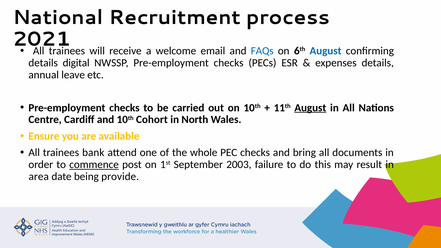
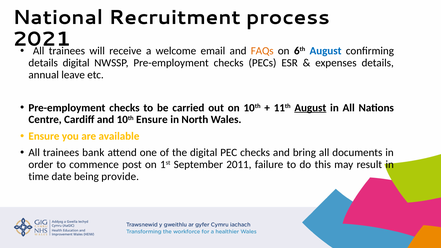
FAQs colour: blue -> orange
10th Cohort: Cohort -> Ensure
the whole: whole -> digital
commence underline: present -> none
2003: 2003 -> 2011
area: area -> time
